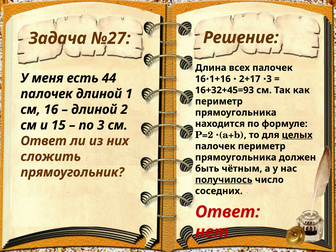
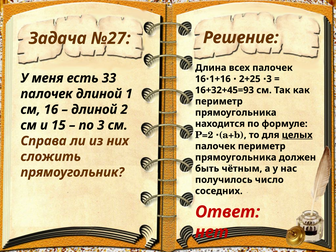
44: 44 -> 33
2+17: 2+17 -> 2+25
Ответ at (44, 141): Ответ -> Справа
получилось underline: present -> none
